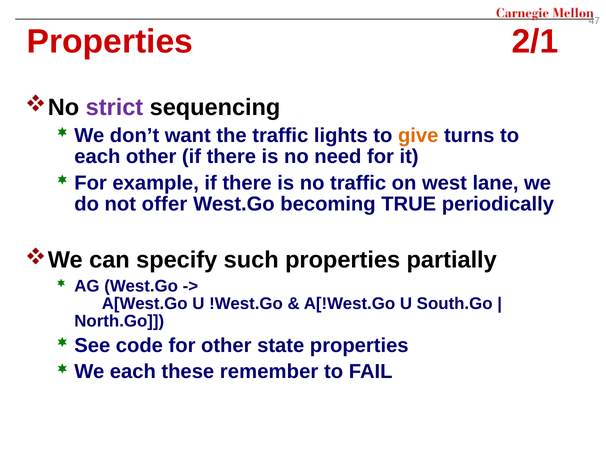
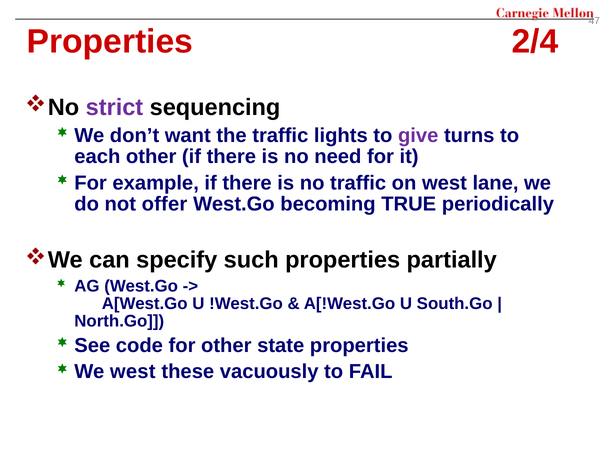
2/1: 2/1 -> 2/4
give colour: orange -> purple
We each: each -> west
remember: remember -> vacuously
